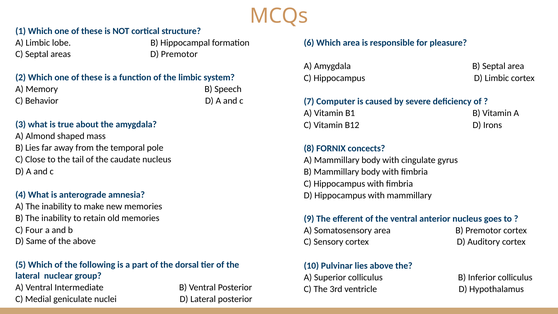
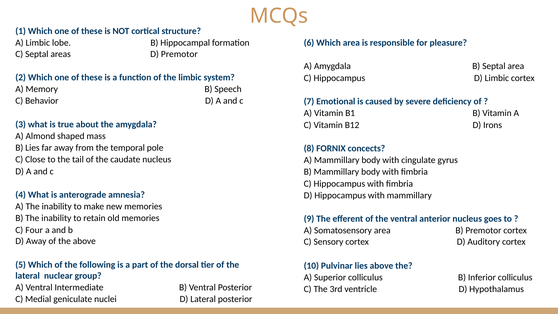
Computer: Computer -> Emotional
D Same: Same -> Away
